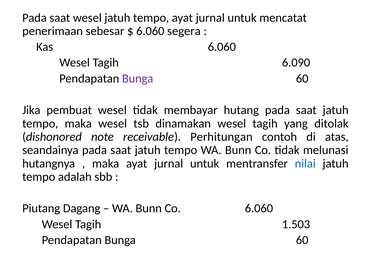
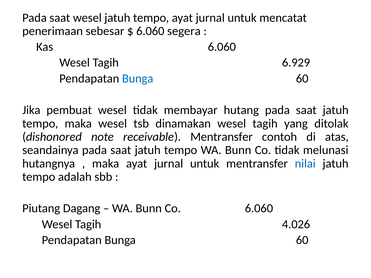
6.090: 6.090 -> 6.929
Bunga at (138, 79) colour: purple -> blue
receivable Perhitungan: Perhitungan -> Mentransfer
1.503: 1.503 -> 4.026
